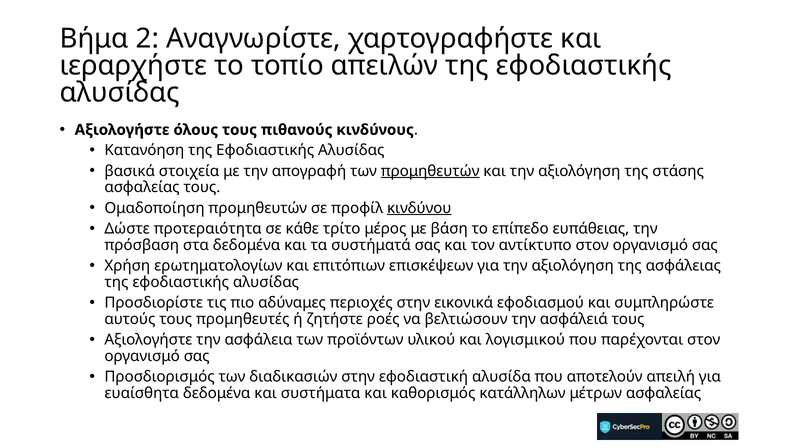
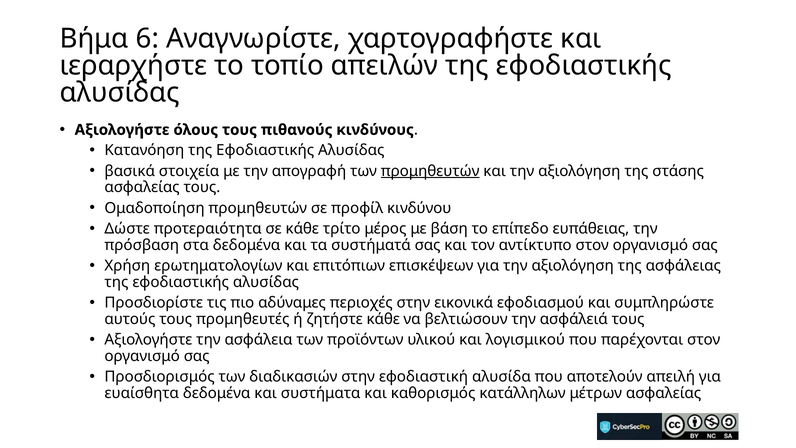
2: 2 -> 6
κινδύνου underline: present -> none
ζητήστε ροές: ροές -> κάθε
